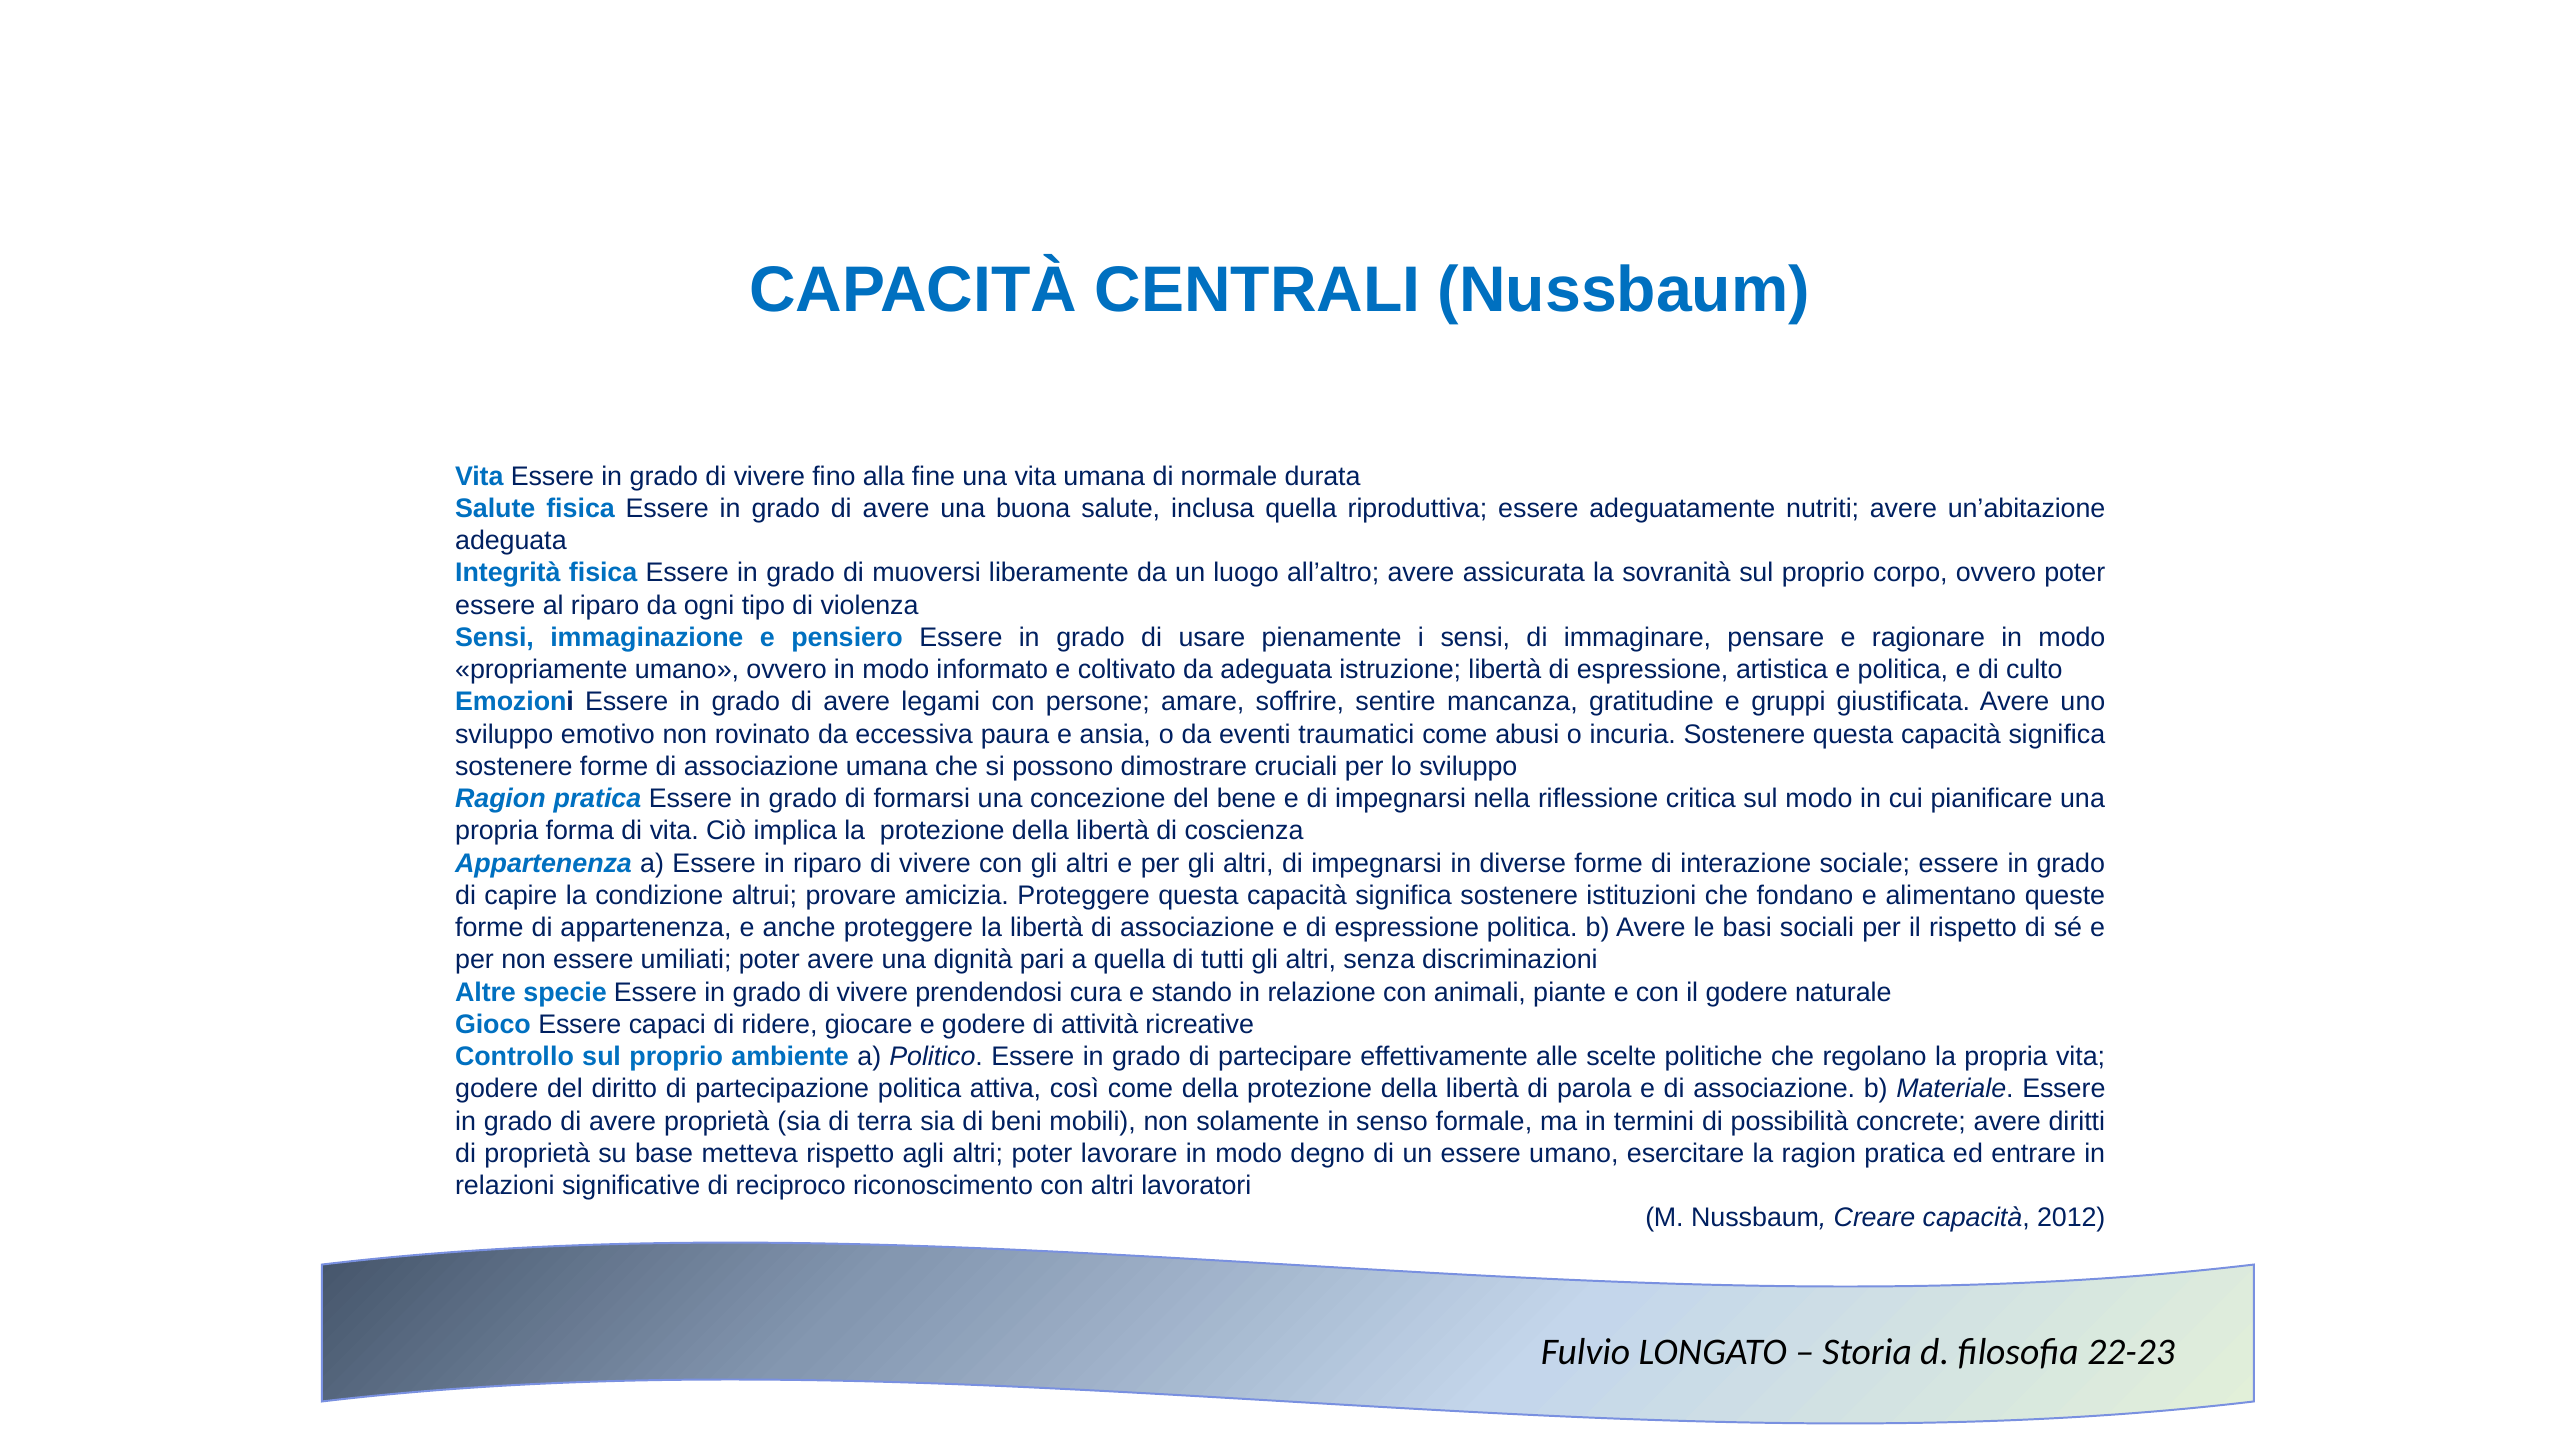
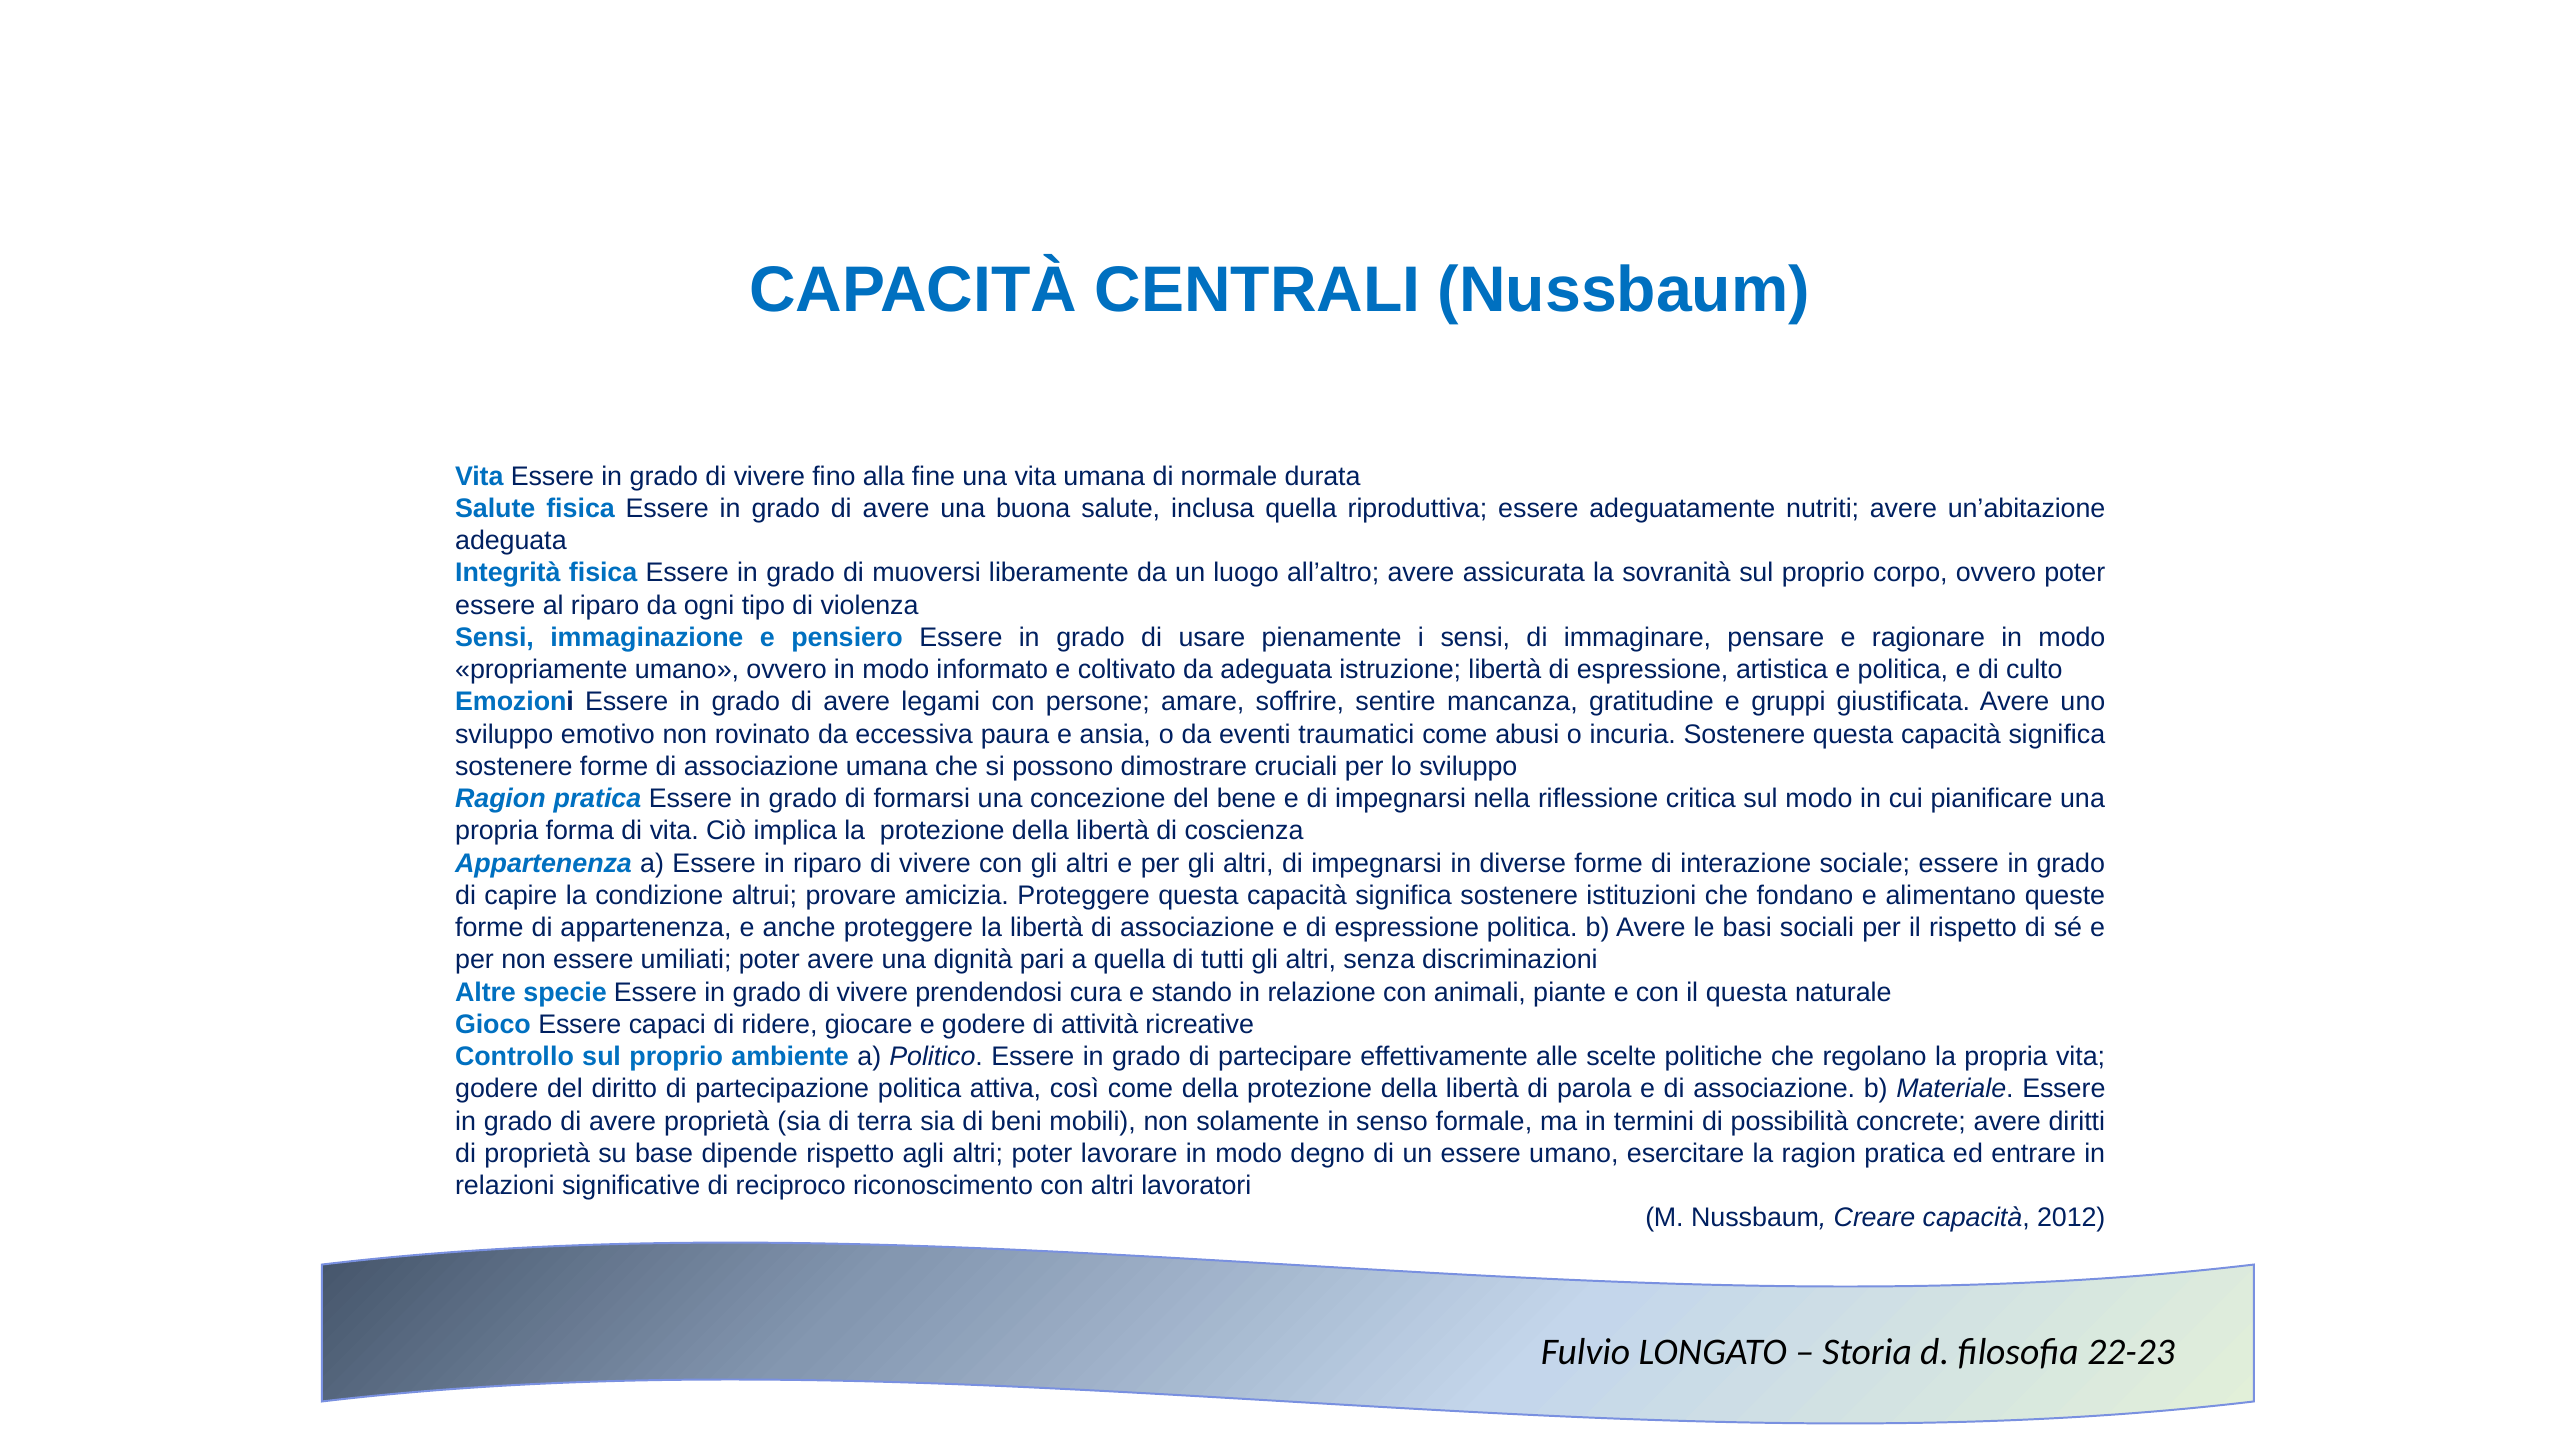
il godere: godere -> questa
metteva: metteva -> dipende
